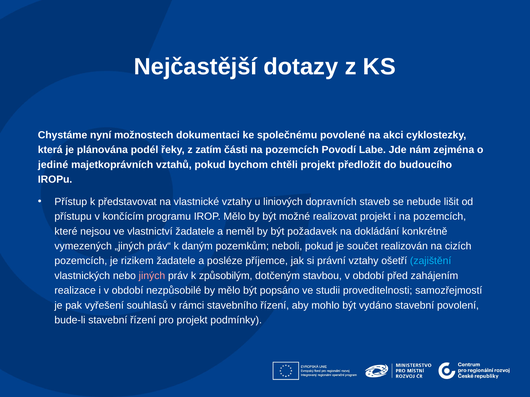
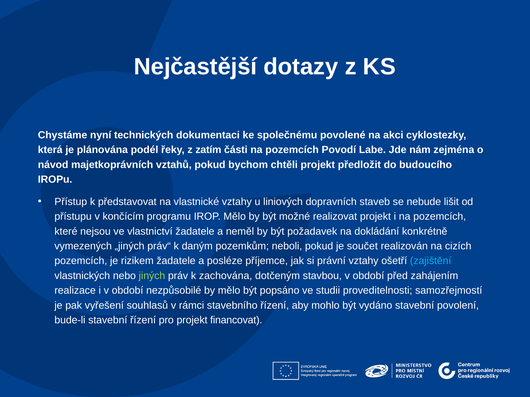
možnostech: možnostech -> technických
jediné: jediné -> návod
jiných colour: pink -> light green
způsobilým: způsobilým -> zachována
podmínky: podmínky -> financovat
